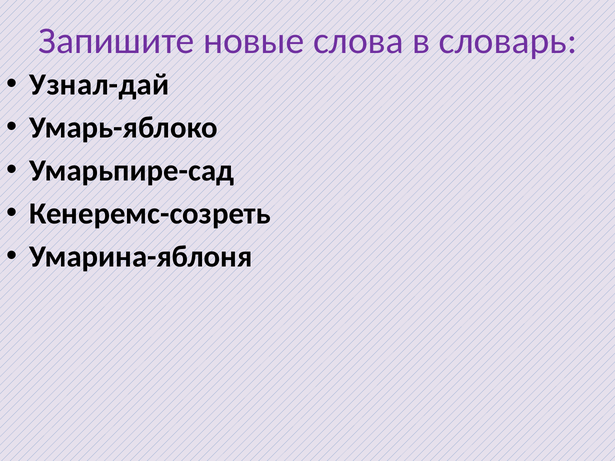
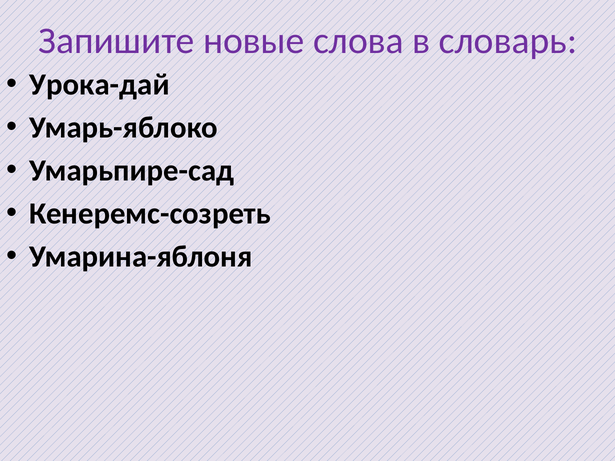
Узнал-дай: Узнал-дай -> Урока-дай
